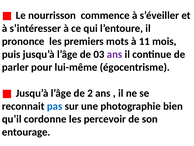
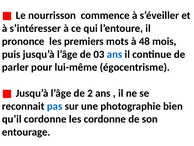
11: 11 -> 48
ans at (115, 54) colour: purple -> blue
les percevoir: percevoir -> cordonne
